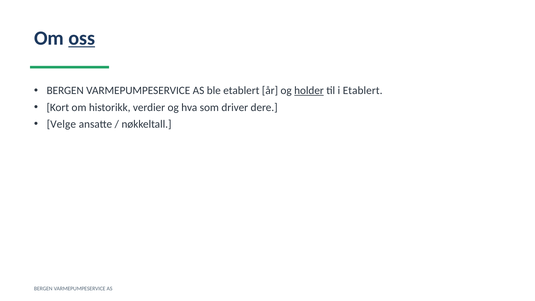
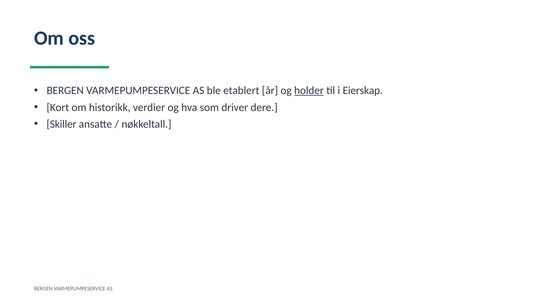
oss underline: present -> none
i Etablert: Etablert -> Eierskap
Velge: Velge -> Skiller
